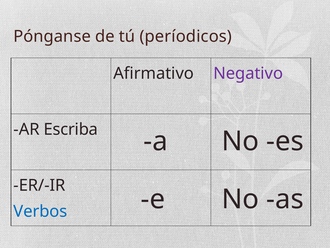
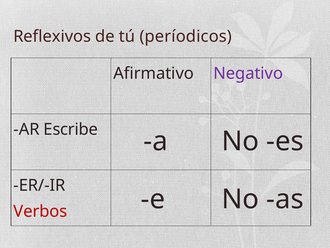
Pónganse: Pónganse -> Reflexivos
Escriba: Escriba -> Escribe
Verbos colour: blue -> red
